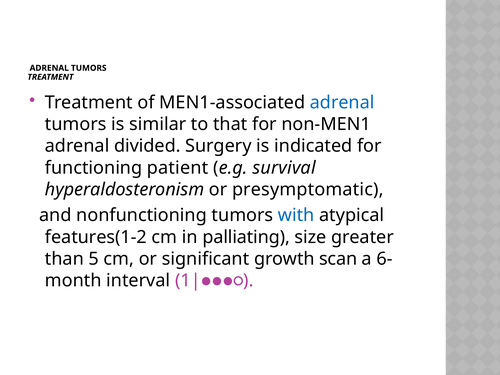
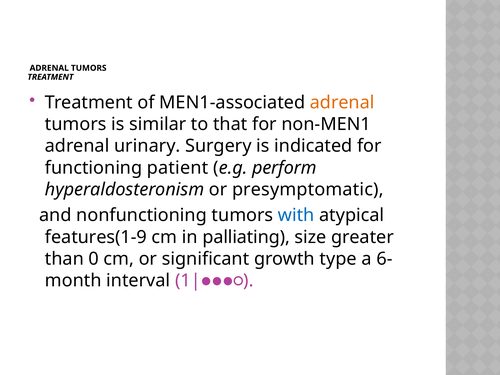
adrenal at (342, 103) colour: blue -> orange
divided: divided -> urinary
survival: survival -> perform
features(1-2: features(1-2 -> features(1-9
5: 5 -> 0
scan: scan -> type
